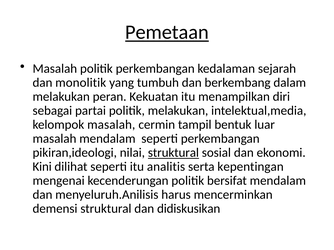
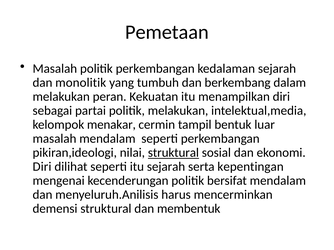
Pemetaan underline: present -> none
kelompok masalah: masalah -> menakar
Kini at (42, 167): Kini -> Diri
itu analitis: analitis -> sejarah
didiskusikan: didiskusikan -> membentuk
